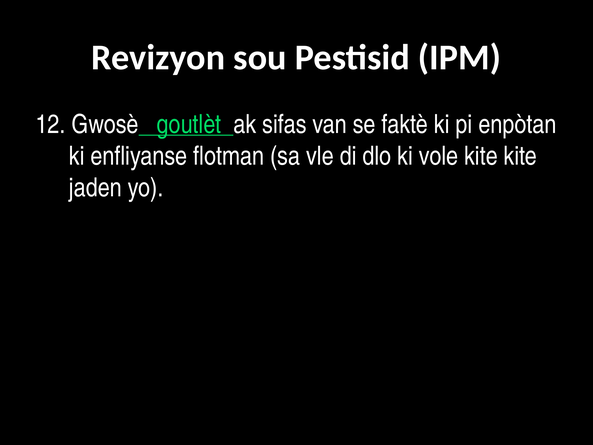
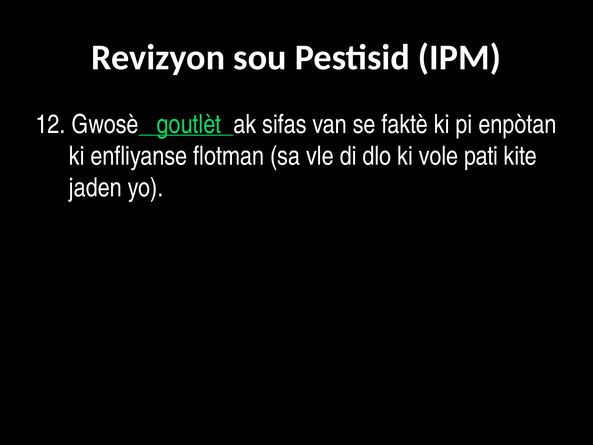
vole kite: kite -> pati
